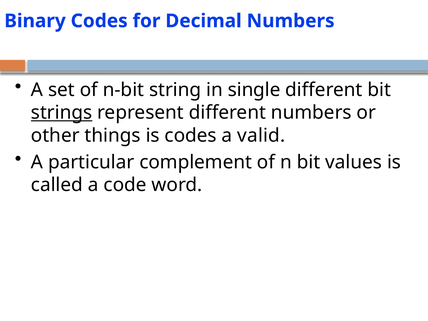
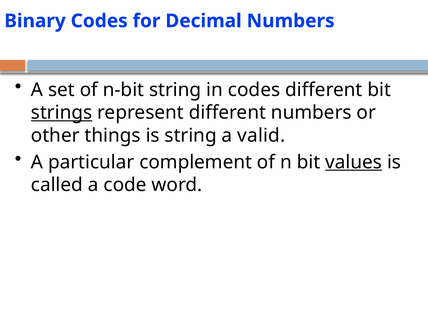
in single: single -> codes
is codes: codes -> string
values underline: none -> present
